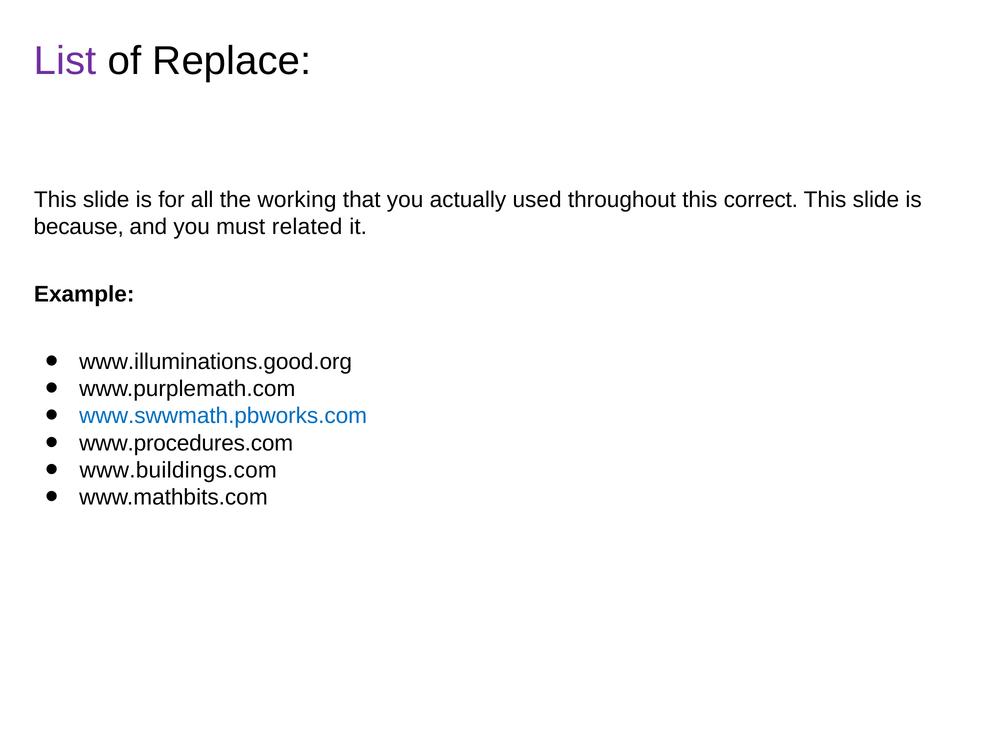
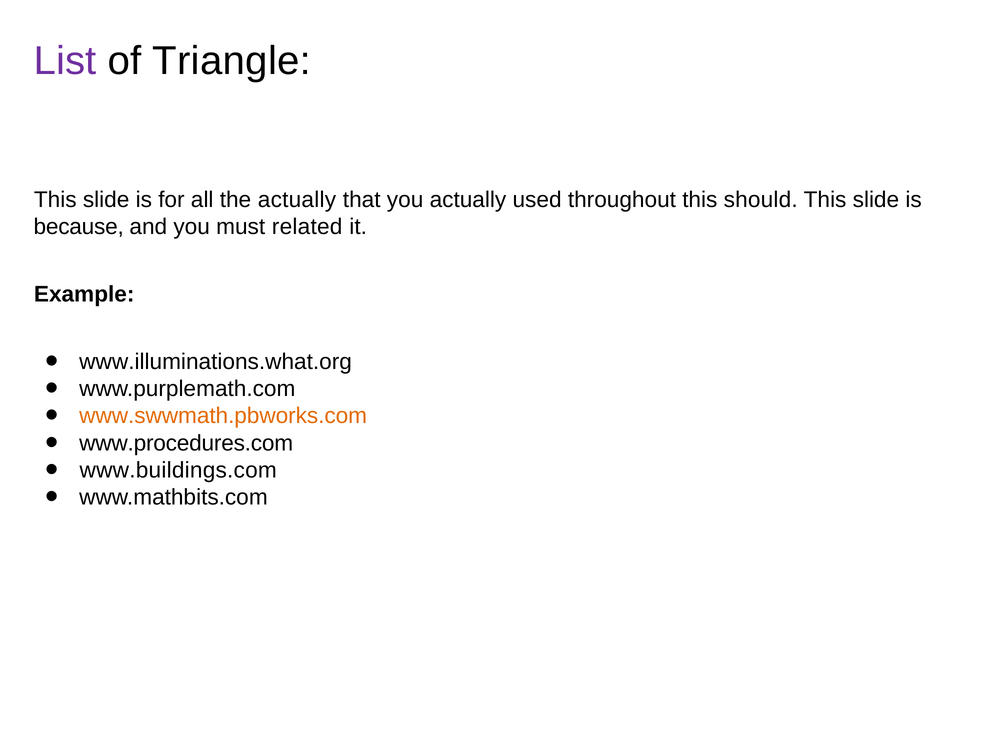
Replace: Replace -> Triangle
the working: working -> actually
correct: correct -> should
www.illuminations.good.org: www.illuminations.good.org -> www.illuminations.what.org
www.swwmath.pbworks.com colour: blue -> orange
